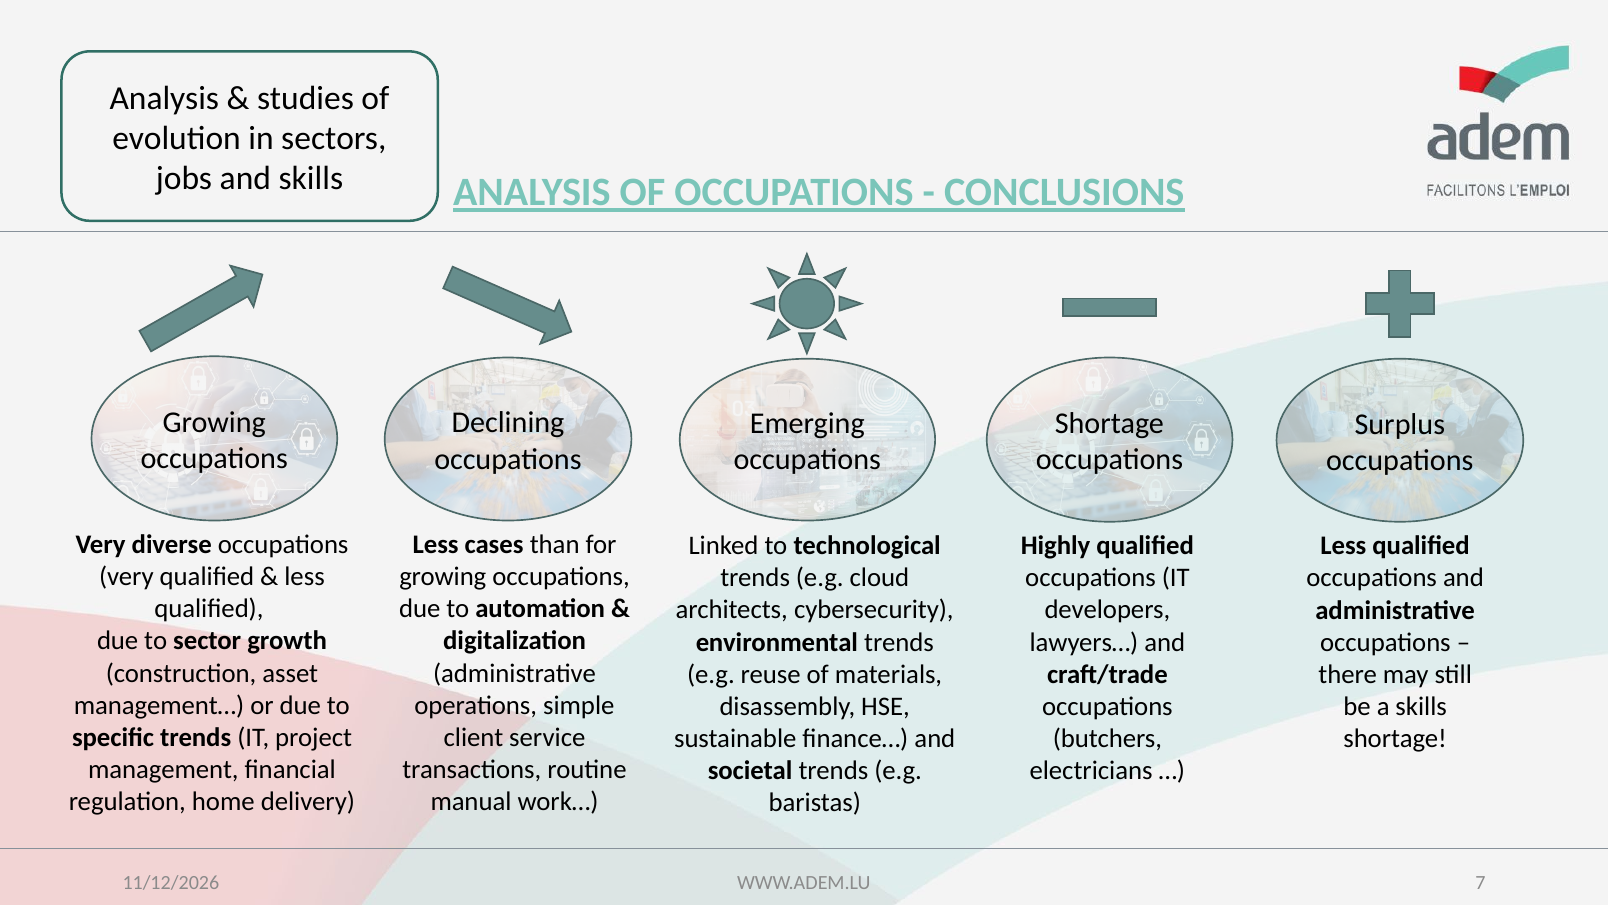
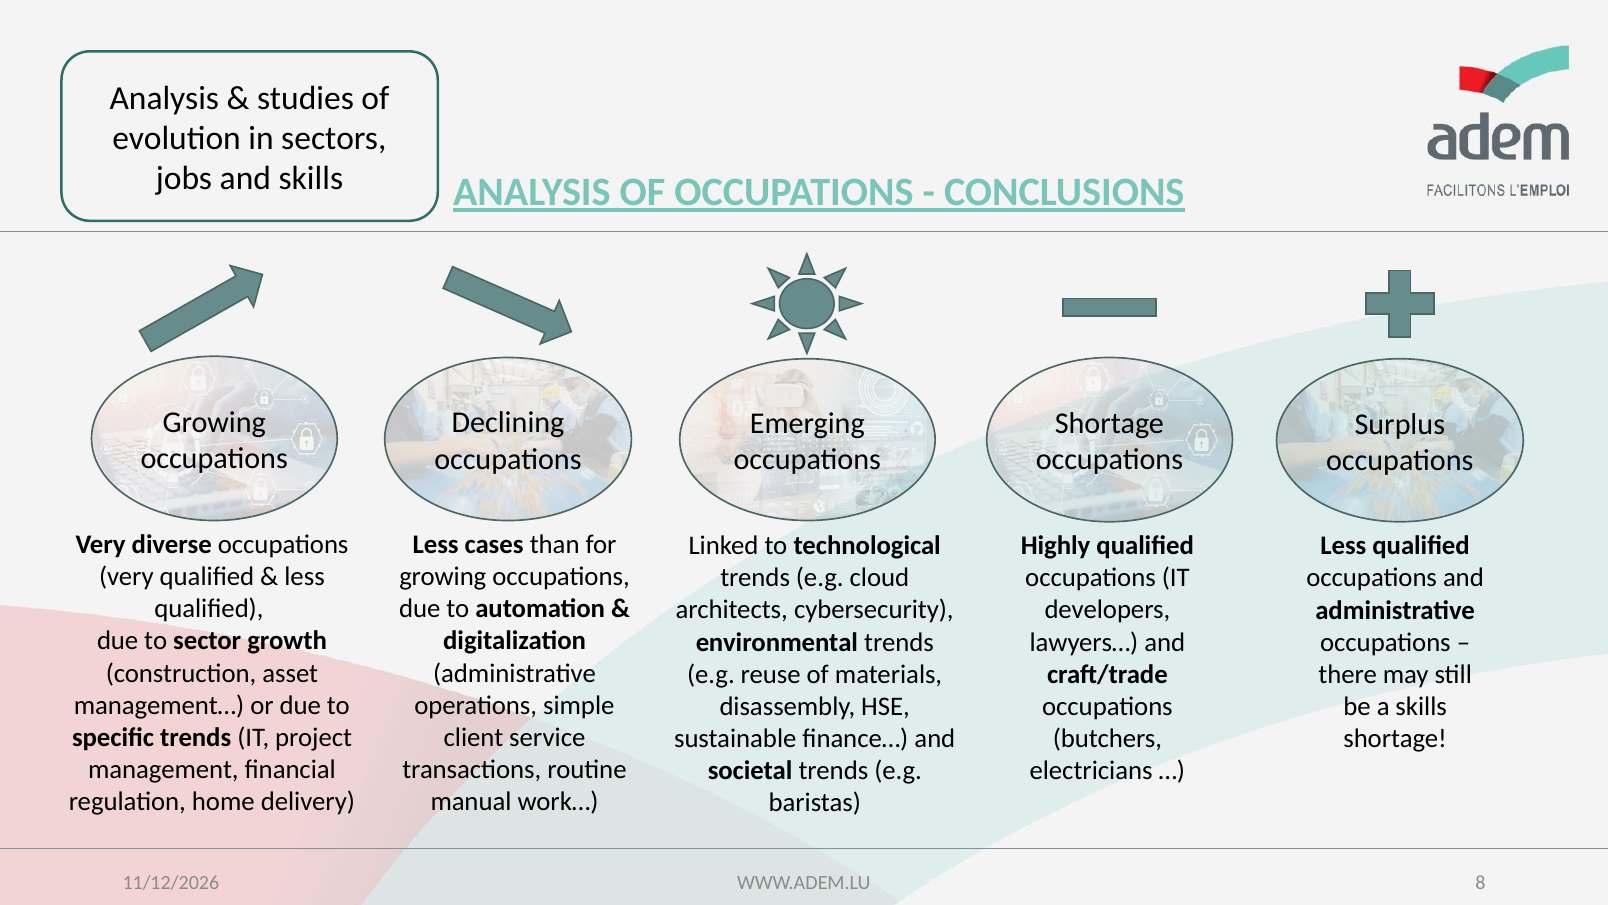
7: 7 -> 8
